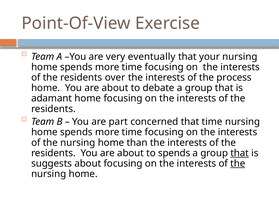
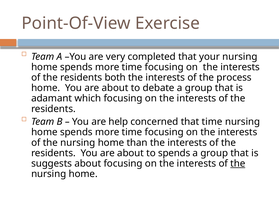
eventually: eventually -> completed
over: over -> both
adamant home: home -> which
part: part -> help
that at (240, 153) underline: present -> none
